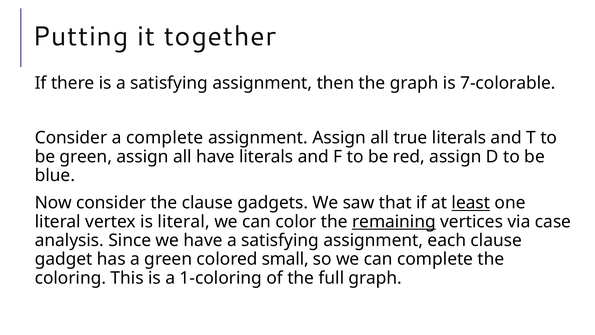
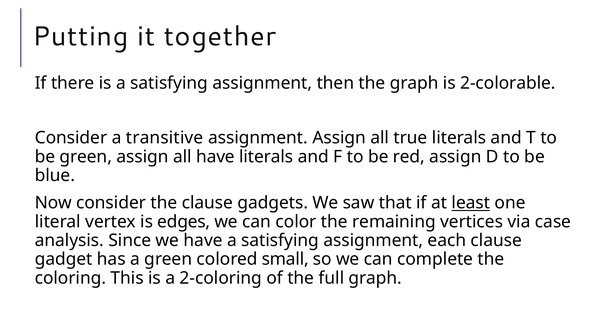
7-colorable: 7-colorable -> 2-colorable
a complete: complete -> transitive
is literal: literal -> edges
remaining underline: present -> none
1-coloring: 1-coloring -> 2-coloring
